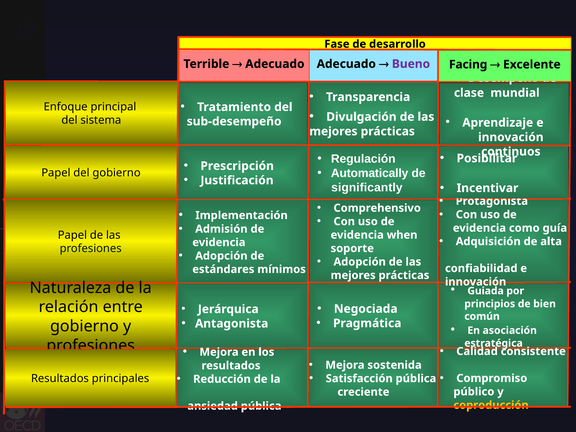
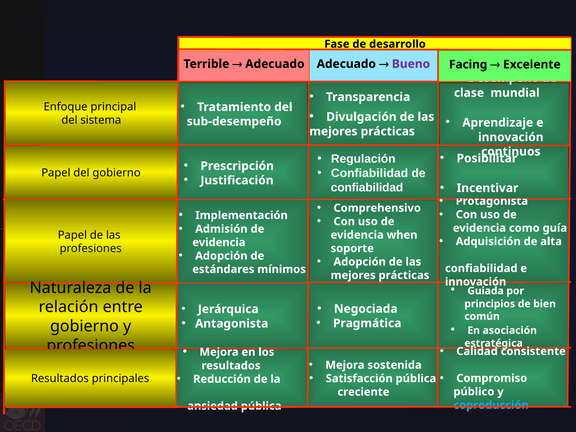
Automatically at (370, 173): Automatically -> Confiabilidad
significantly at (367, 188): significantly -> confiabilidad
coproducción colour: yellow -> light blue
